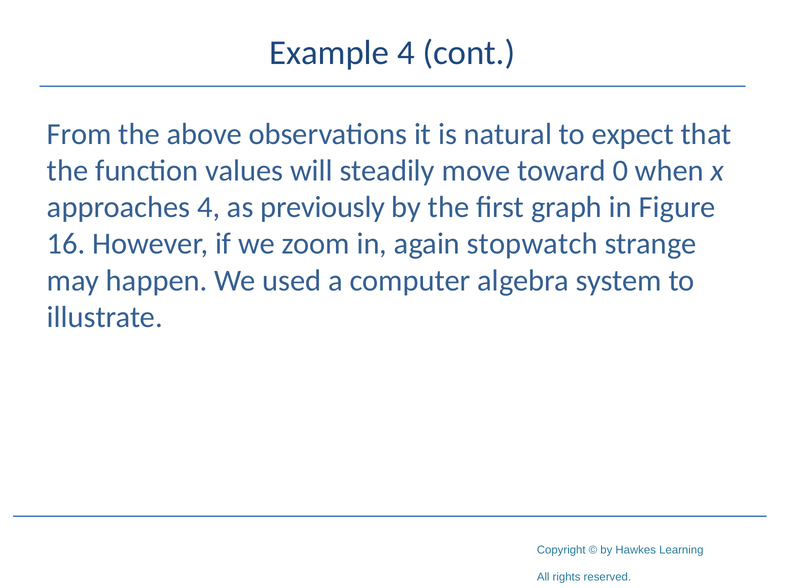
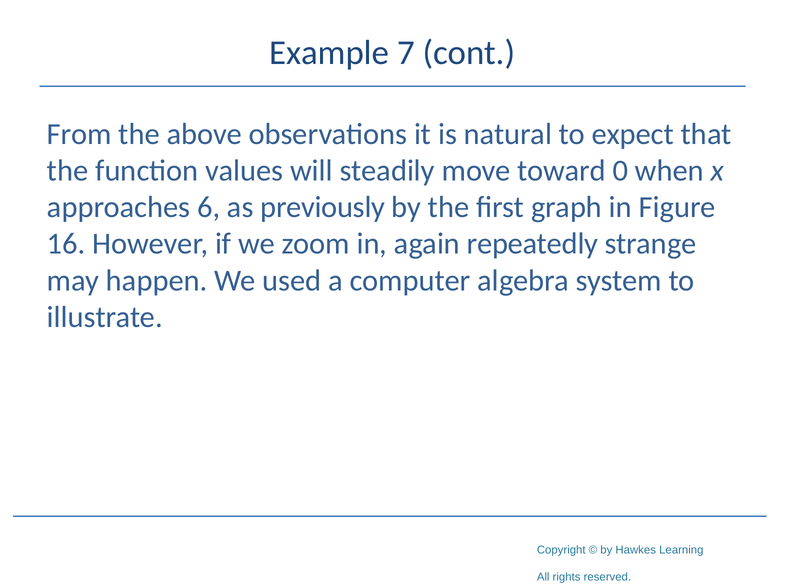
Example 4: 4 -> 7
approaches 4: 4 -> 6
stopwatch: stopwatch -> repeatedly
